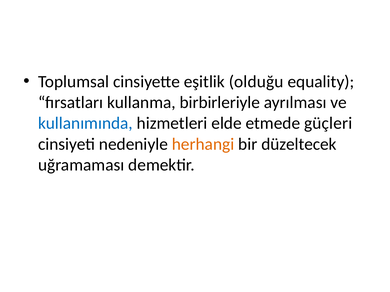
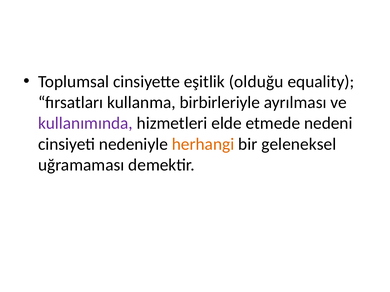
kullanımında colour: blue -> purple
güçleri: güçleri -> nedeni
düzeltecek: düzeltecek -> geleneksel
